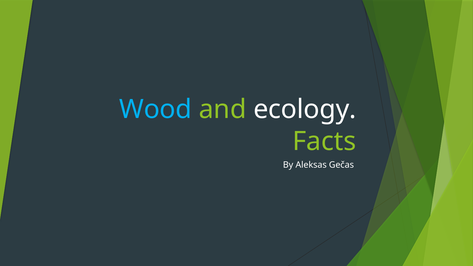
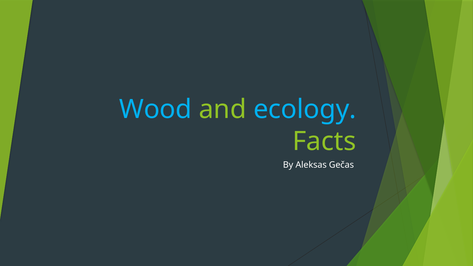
ecology colour: white -> light blue
